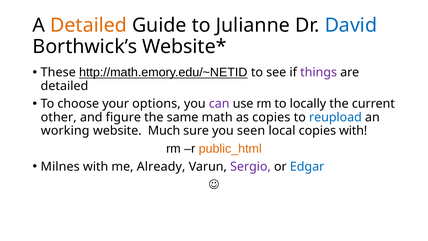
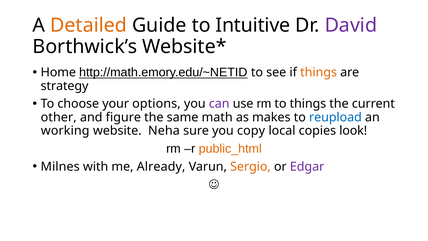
Julianne: Julianne -> Intuitive
David colour: blue -> purple
These: These -> Home
things at (319, 72) colour: purple -> orange
detailed at (64, 86): detailed -> strategy
to locally: locally -> things
as copies: copies -> makes
Much: Much -> Neha
seen: seen -> copy
copies with: with -> look
Sergio colour: purple -> orange
Edgar colour: blue -> purple
